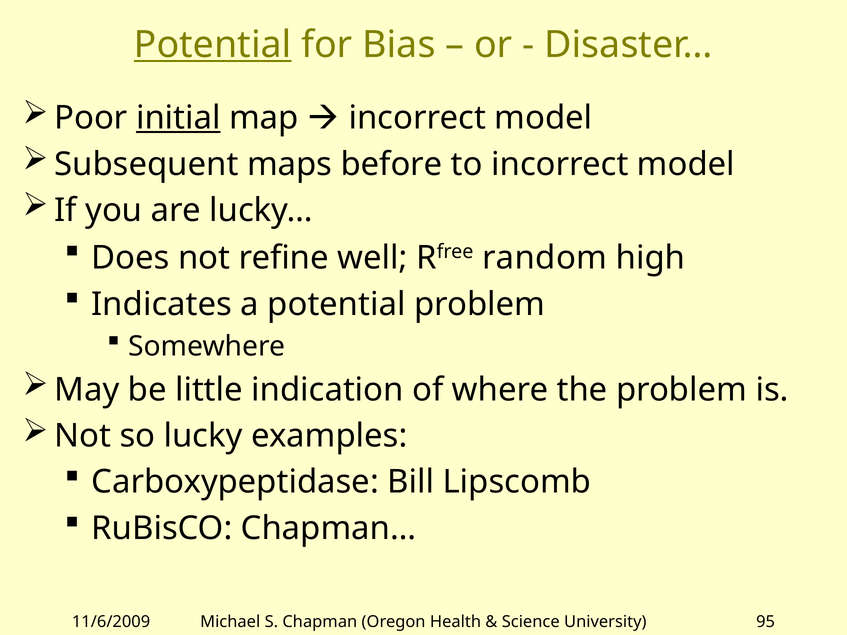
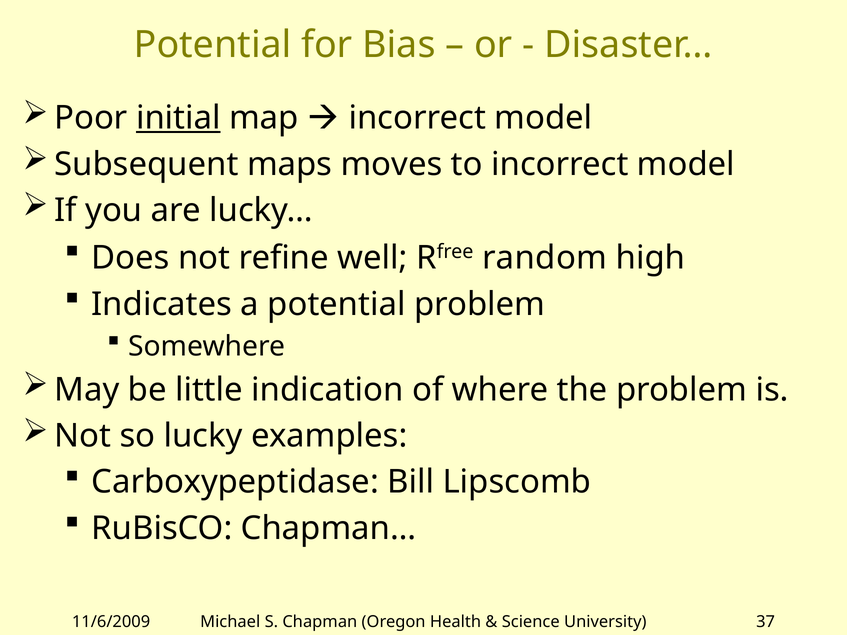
Potential at (213, 45) underline: present -> none
before: before -> moves
95: 95 -> 37
